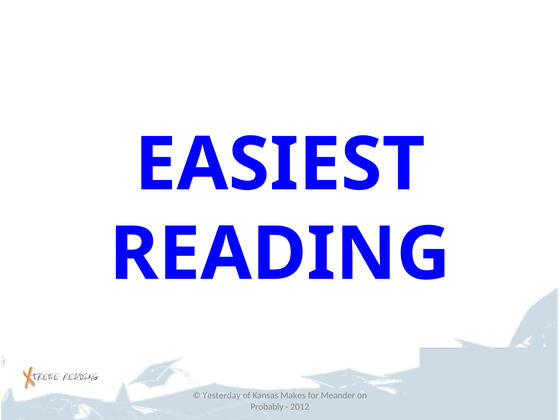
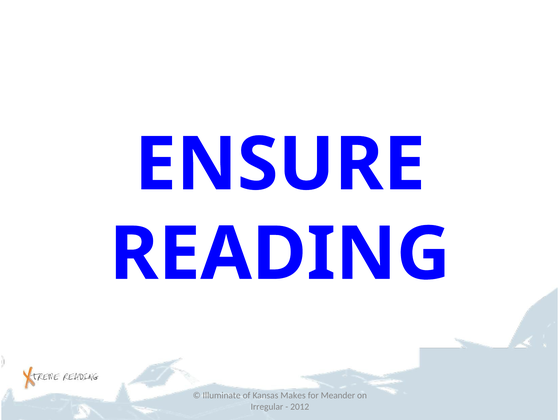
EASIEST: EASIEST -> ENSURE
Yesterday: Yesterday -> Illuminate
Probably: Probably -> Irregular
